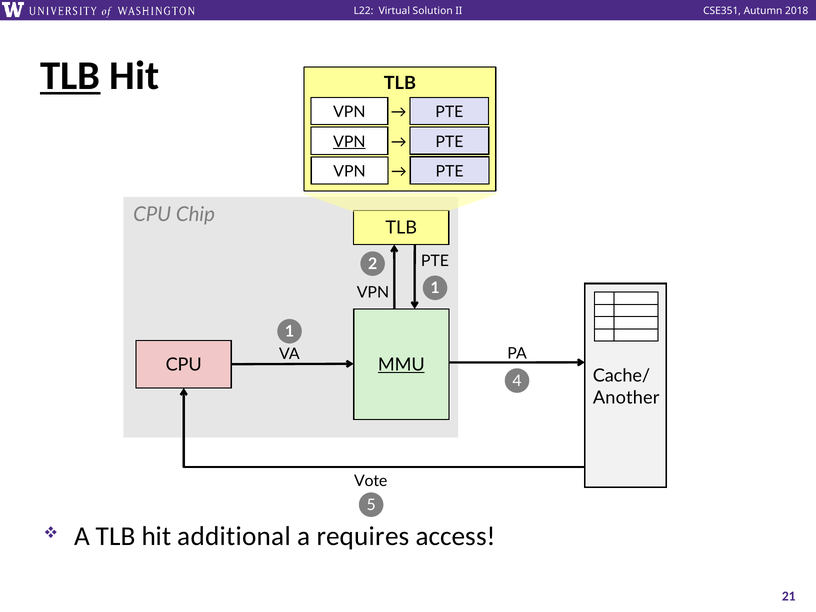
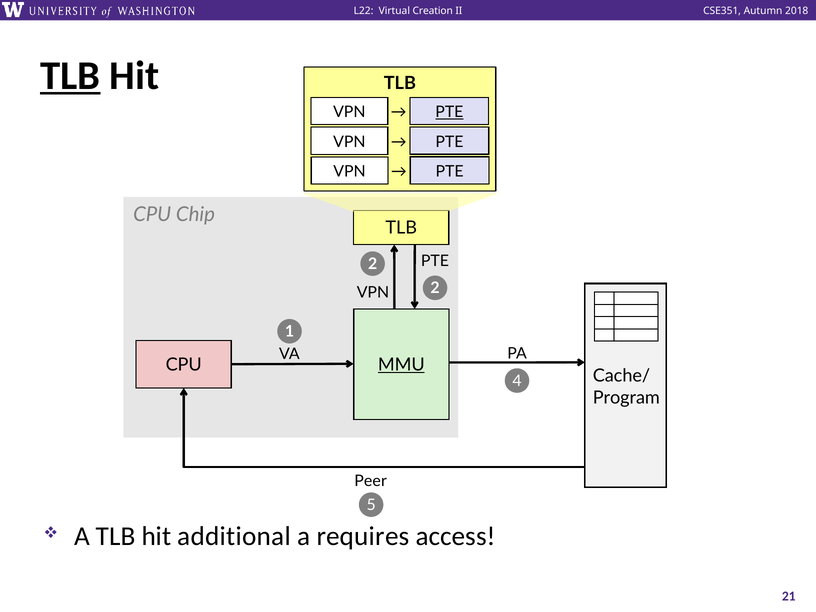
Solution: Solution -> Creation
PTE at (449, 112) underline: none -> present
VPN at (349, 142) underline: present -> none
VPN 1: 1 -> 2
Another: Another -> Program
Vote: Vote -> Peer
